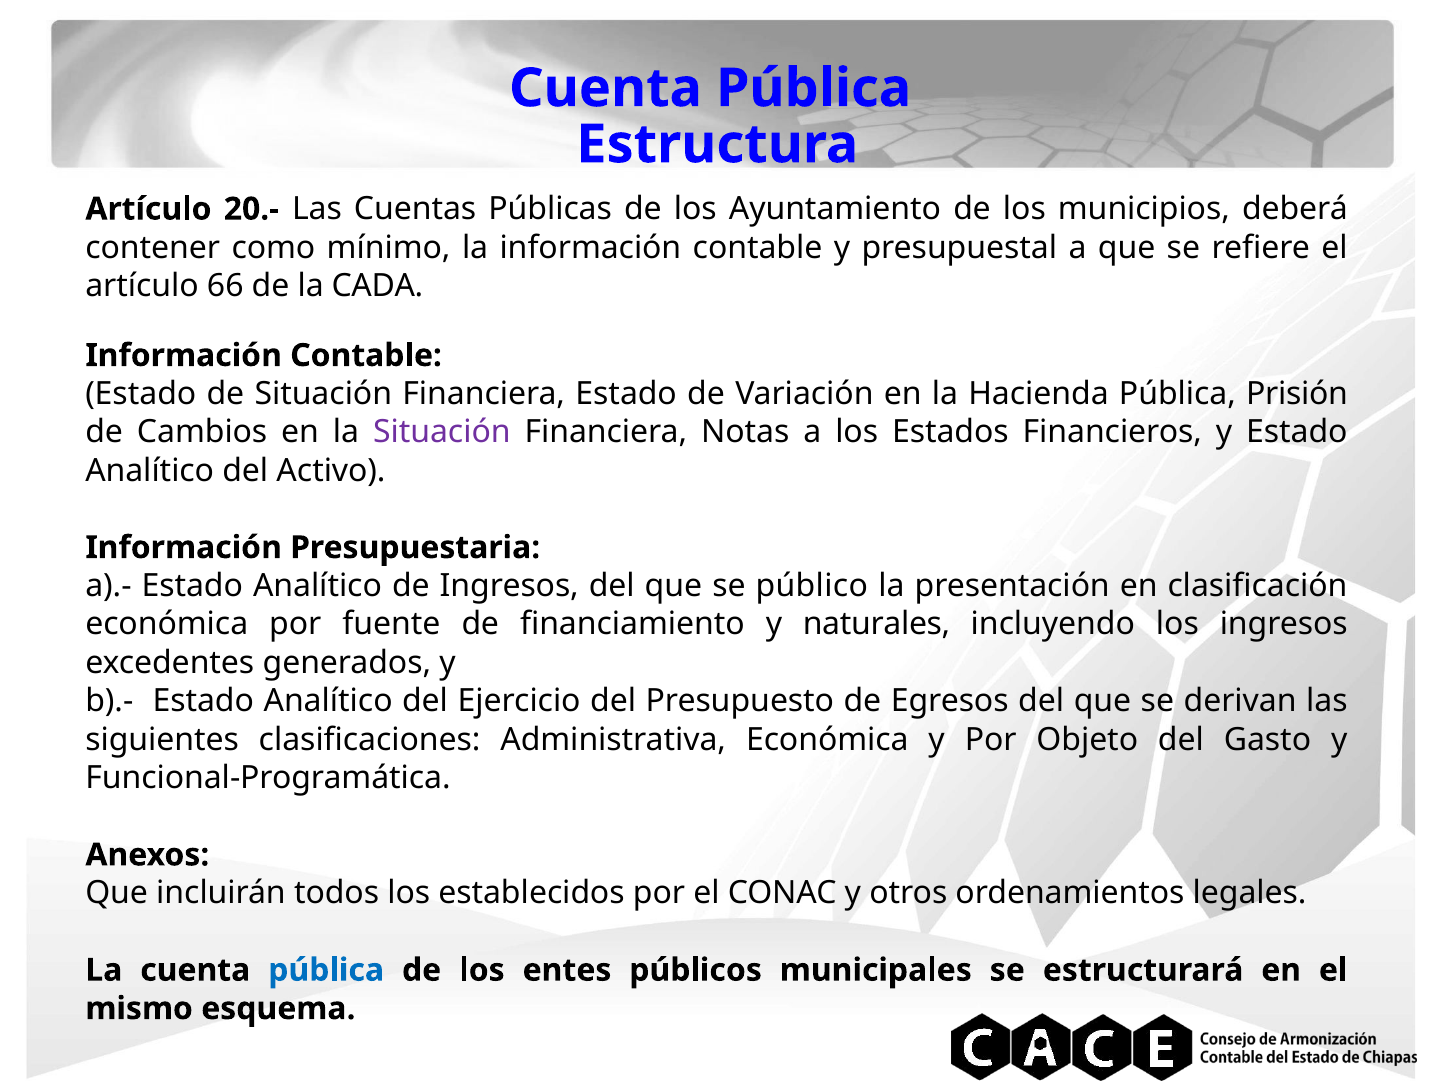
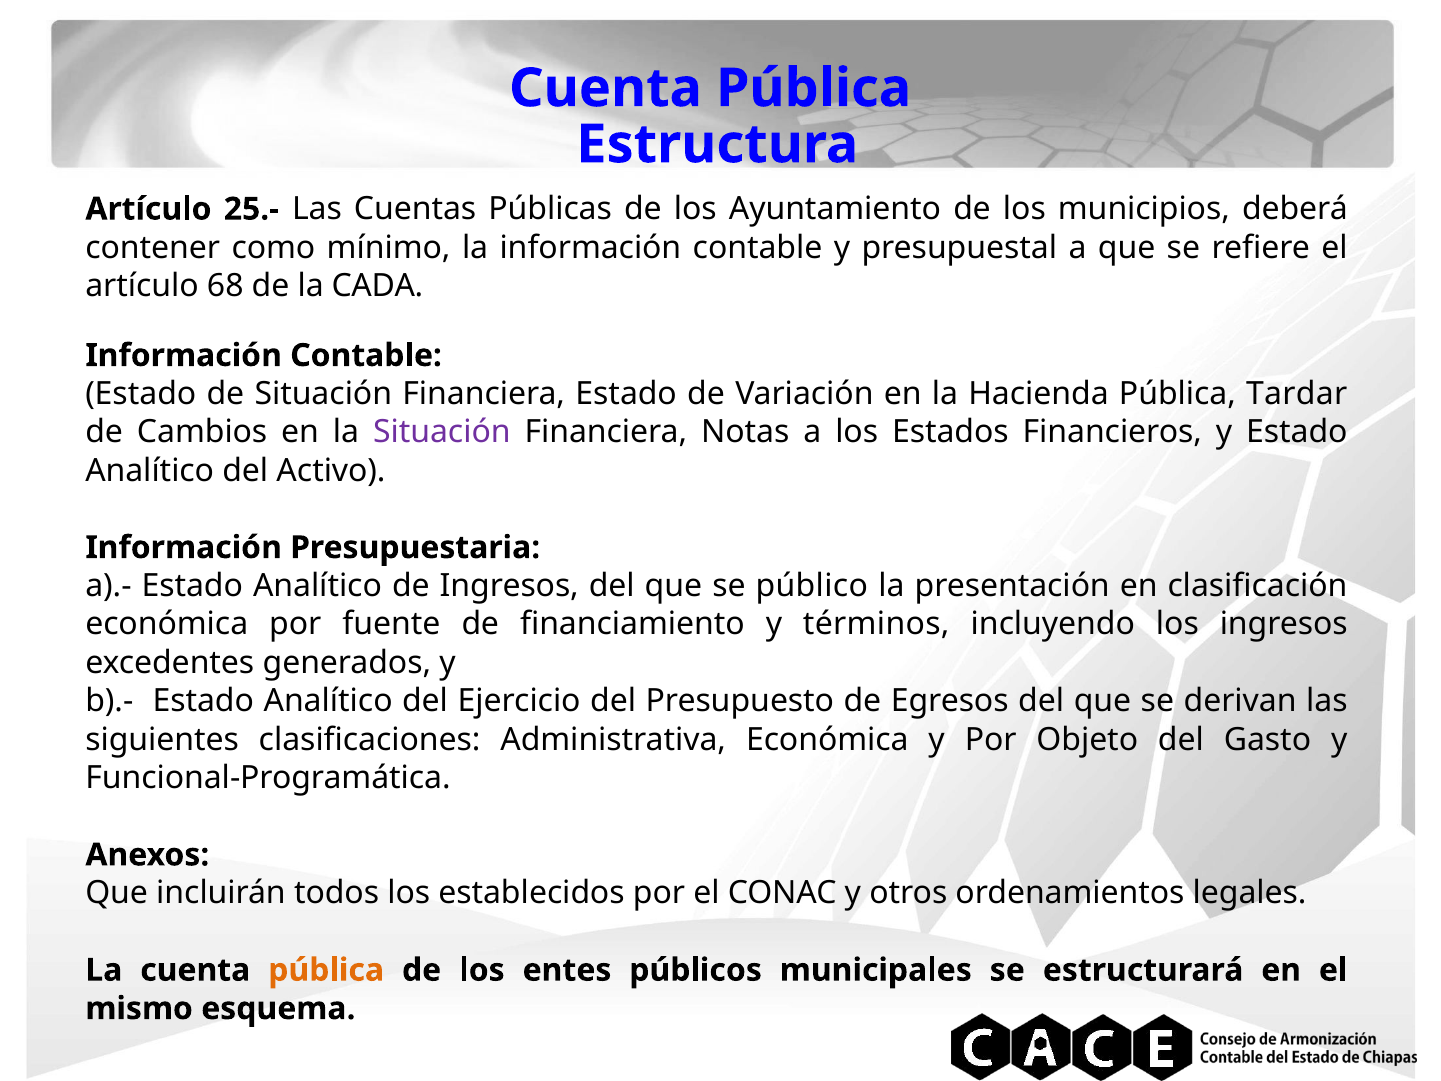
20.-: 20.- -> 25.-
66: 66 -> 68
Prisión: Prisión -> Tardar
naturales: naturales -> términos
pública at (326, 970) colour: blue -> orange
